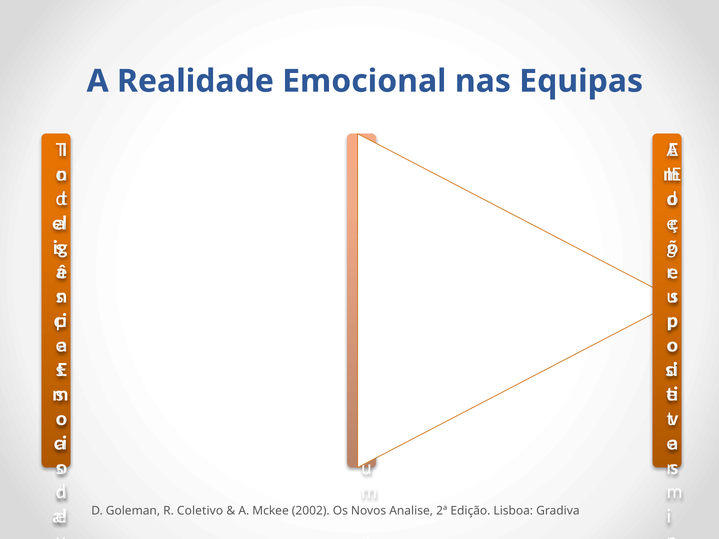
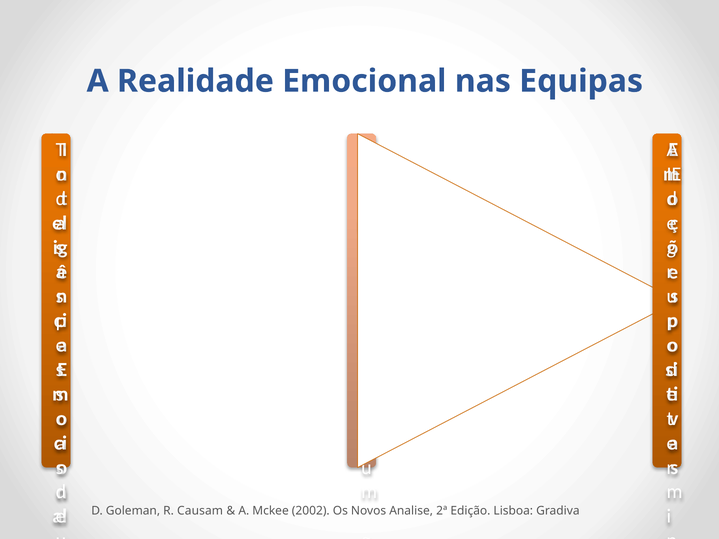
Coletivo: Coletivo -> Causam
